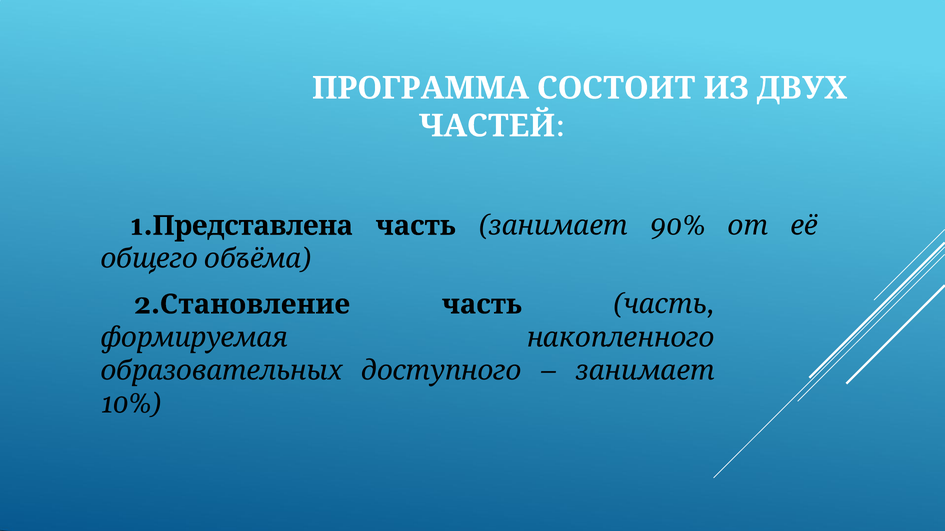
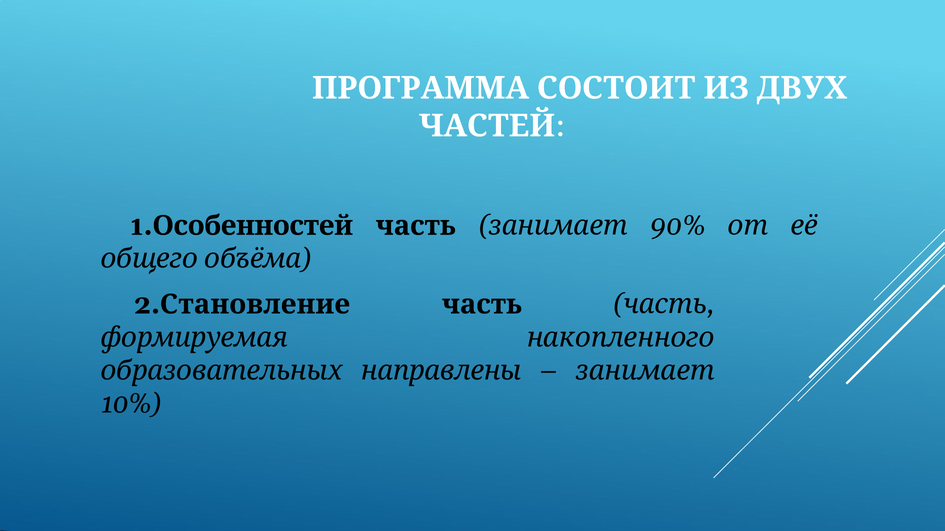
Представлена: Представлена -> Особенностей
доступного: доступного -> направлены
